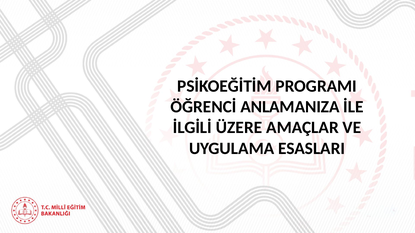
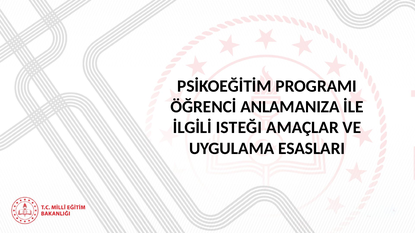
ÜZERE: ÜZERE -> ISTEĞI
